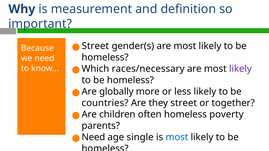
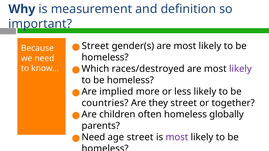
races/necessary: races/necessary -> races/destroyed
globally: globally -> implied
poverty: poverty -> globally
age single: single -> street
most at (177, 137) colour: blue -> purple
